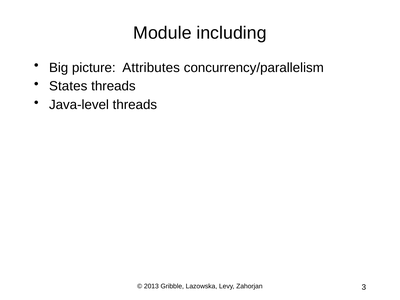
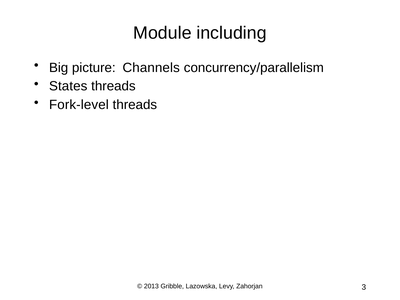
Attributes: Attributes -> Channels
Java-level: Java-level -> Fork-level
